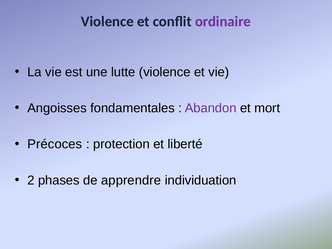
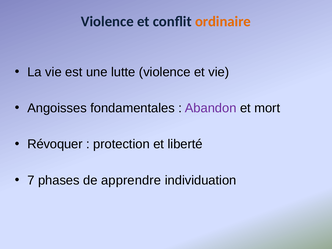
ordinaire colour: purple -> orange
Précoces: Précoces -> Révoquer
2: 2 -> 7
